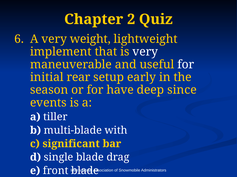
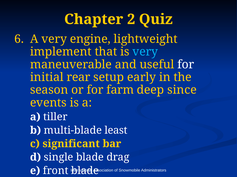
weight: weight -> engine
very at (145, 52) colour: white -> light blue
have: have -> farm
with: with -> least
